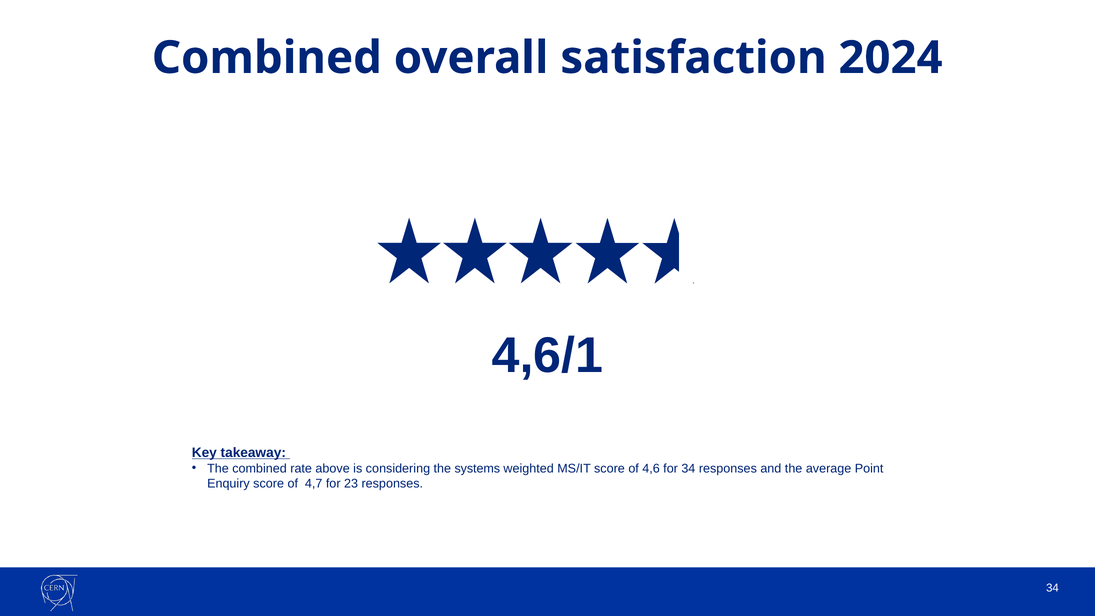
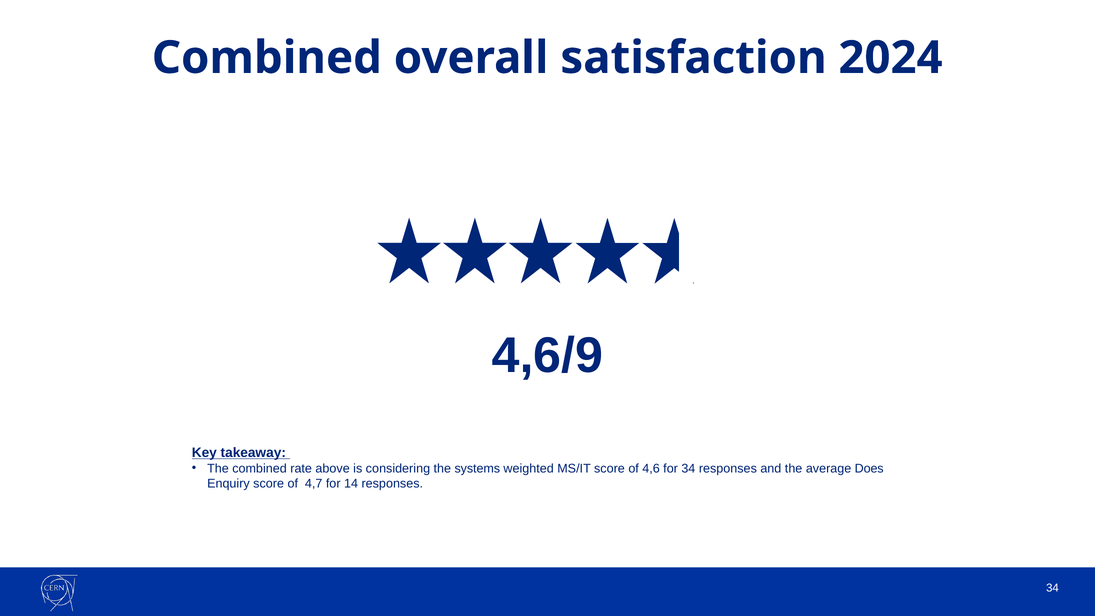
4,6/1: 4,6/1 -> 4,6/9
Point: Point -> Does
23: 23 -> 14
